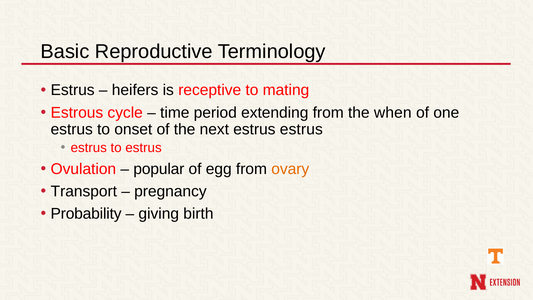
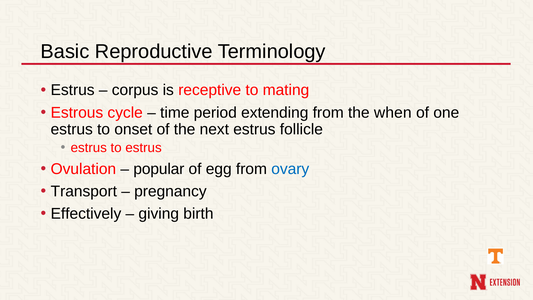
heifers: heifers -> corpus
estrus estrus: estrus -> follicle
ovary colour: orange -> blue
Probability: Probability -> Effectively
